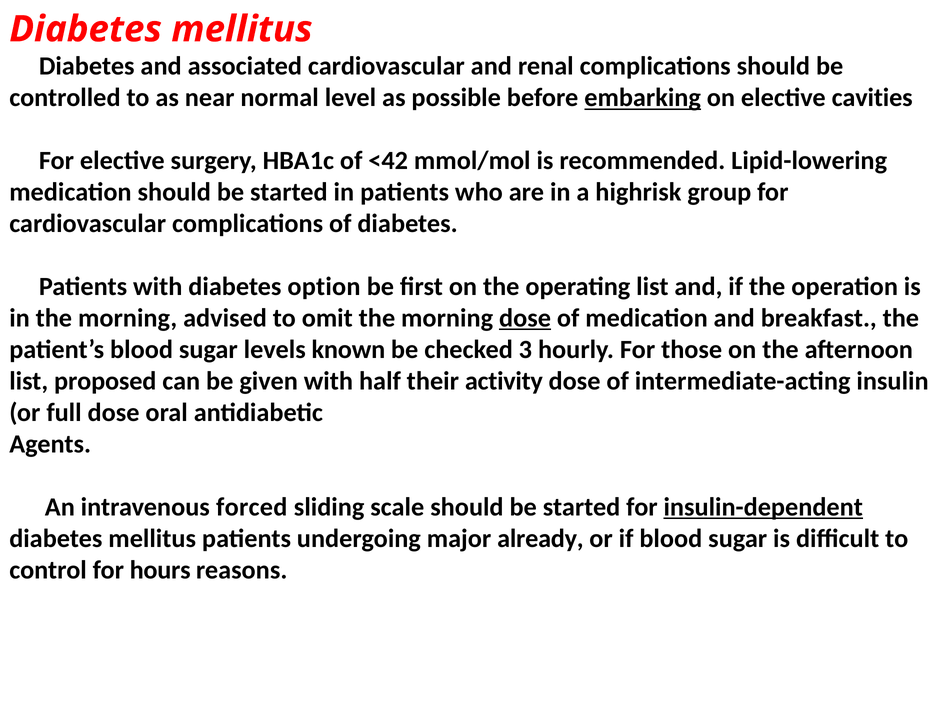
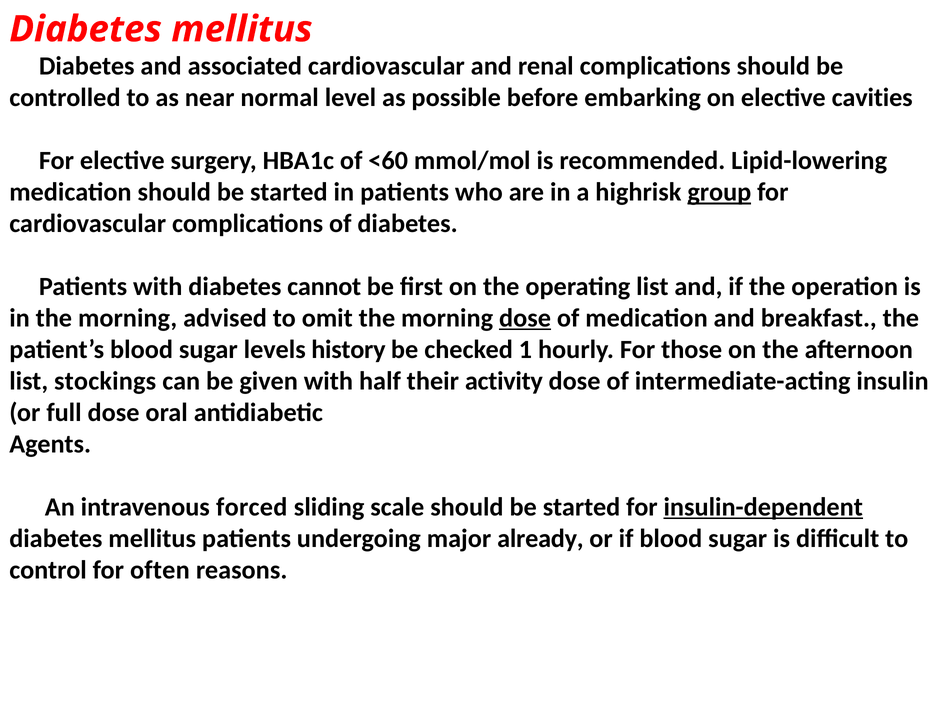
embarking underline: present -> none
<42: <42 -> <60
group underline: none -> present
option: option -> cannot
known: known -> history
3: 3 -> 1
proposed: proposed -> stockings
hours: hours -> often
